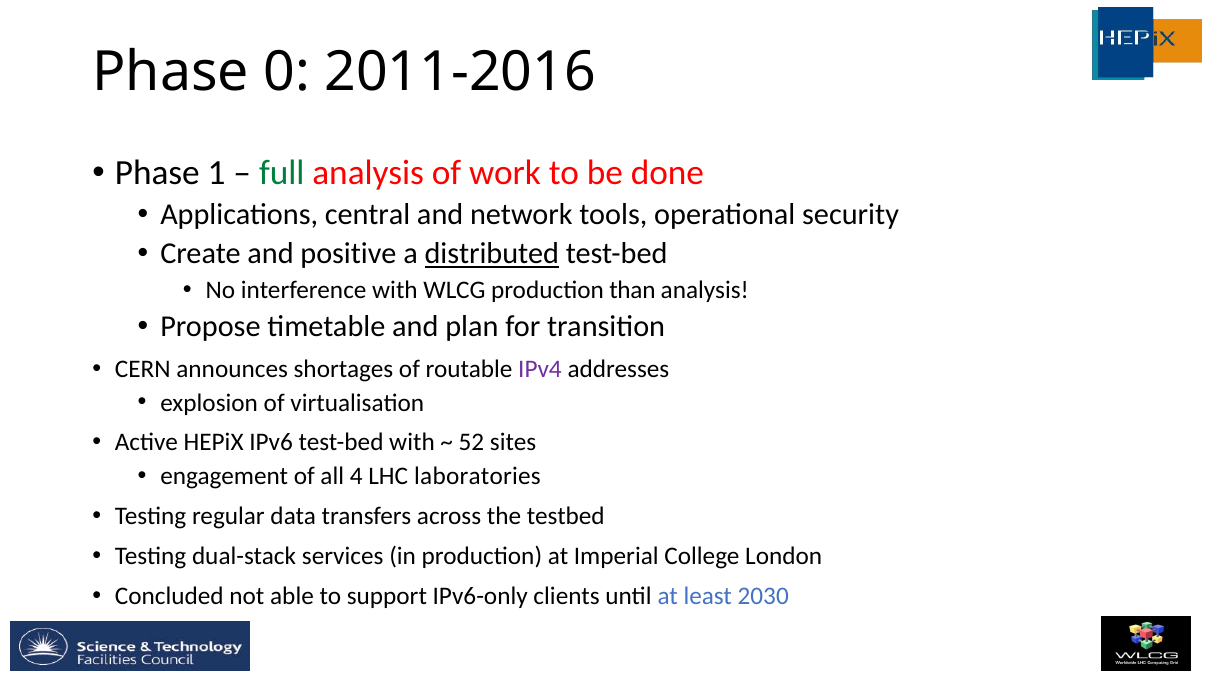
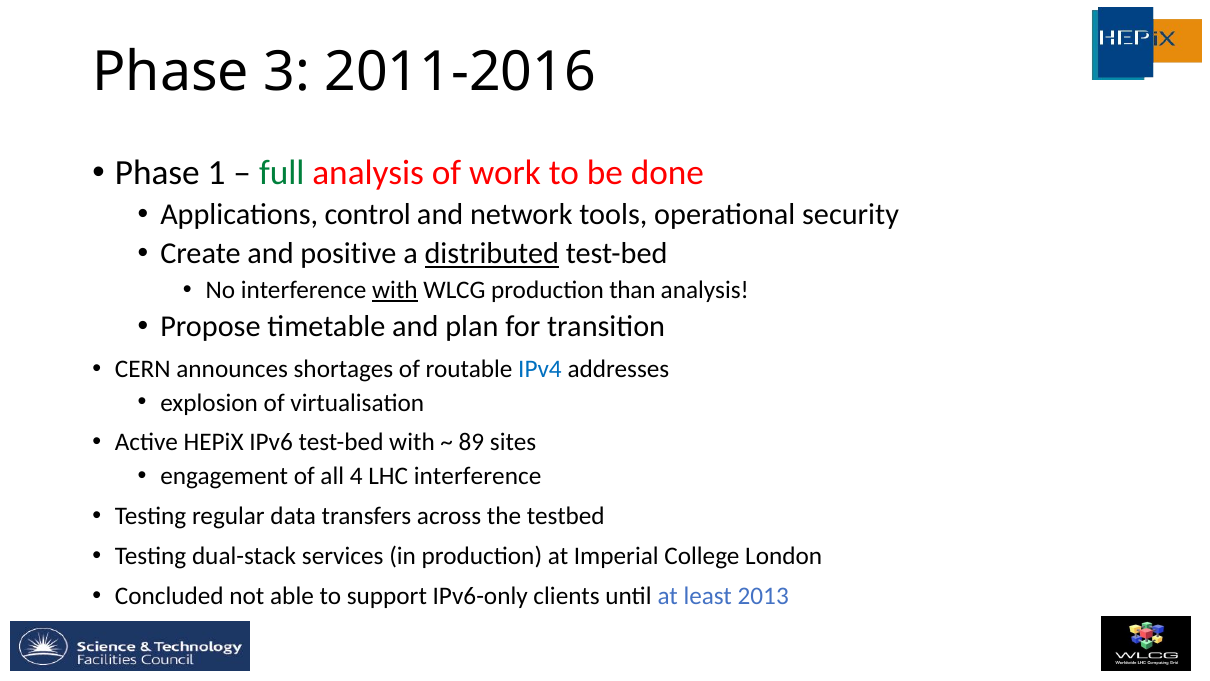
0: 0 -> 3
central: central -> control
with at (395, 290) underline: none -> present
IPv4 colour: purple -> blue
52: 52 -> 89
LHC laboratories: laboratories -> interference
2030: 2030 -> 2013
